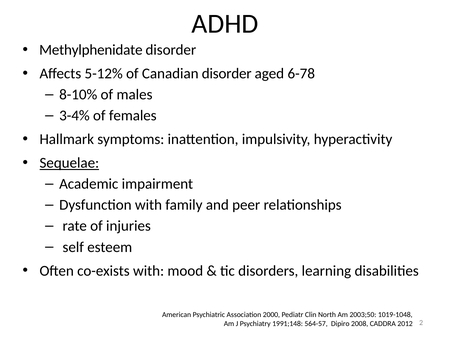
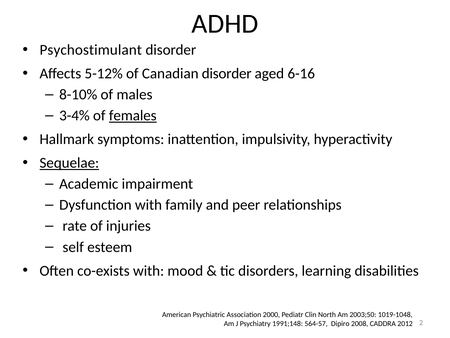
Methylphenidate: Methylphenidate -> Psychostimulant
6-78: 6-78 -> 6-16
females underline: none -> present
